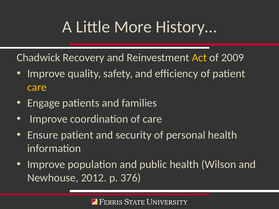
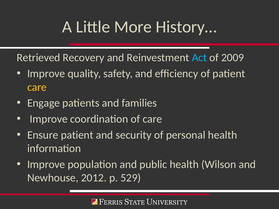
Chadwick: Chadwick -> Retrieved
Act colour: yellow -> light blue
376: 376 -> 529
